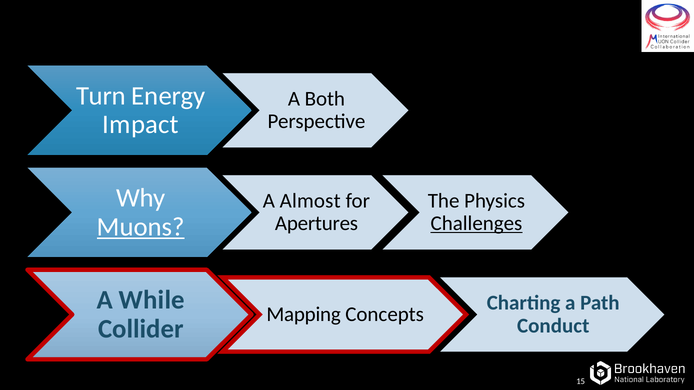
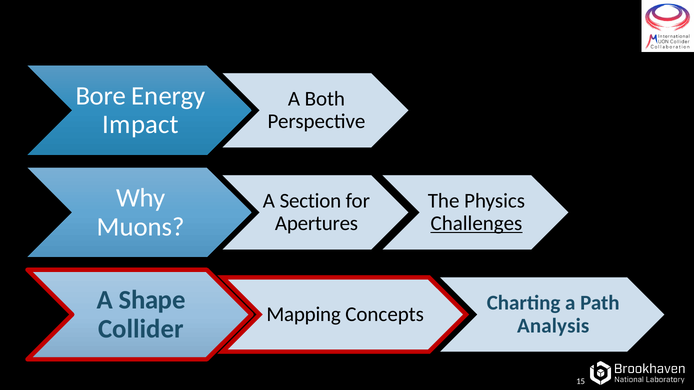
Turn: Turn -> Bore
Almost: Almost -> Section
Muons underline: present -> none
While: While -> Shape
Conduct: Conduct -> Analysis
